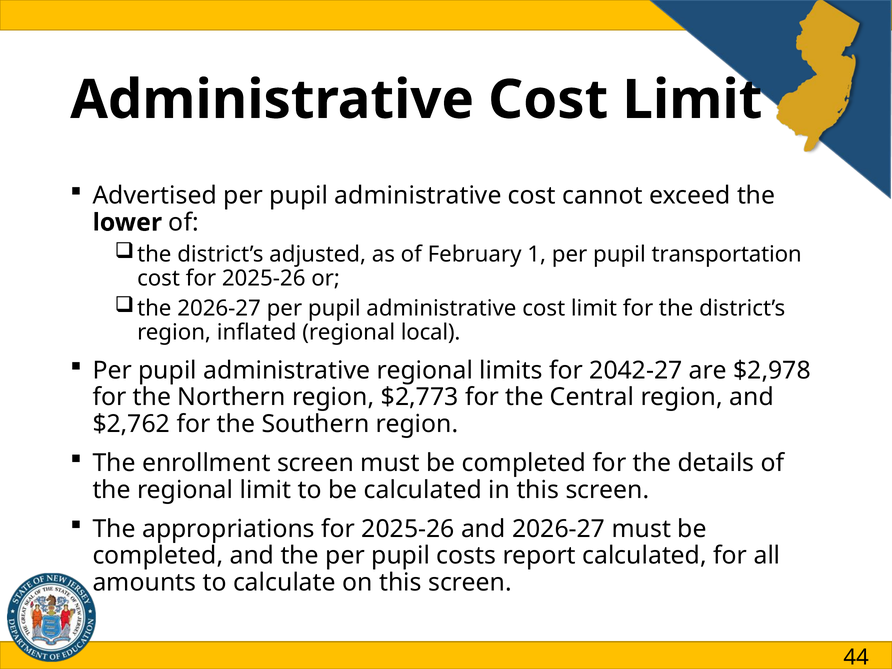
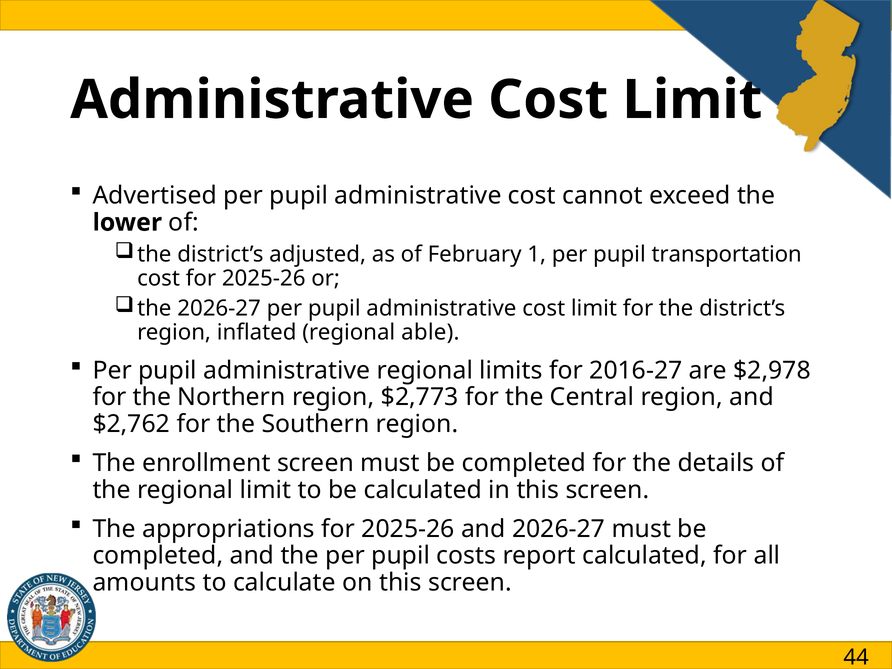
local: local -> able
2042-27: 2042-27 -> 2016-27
